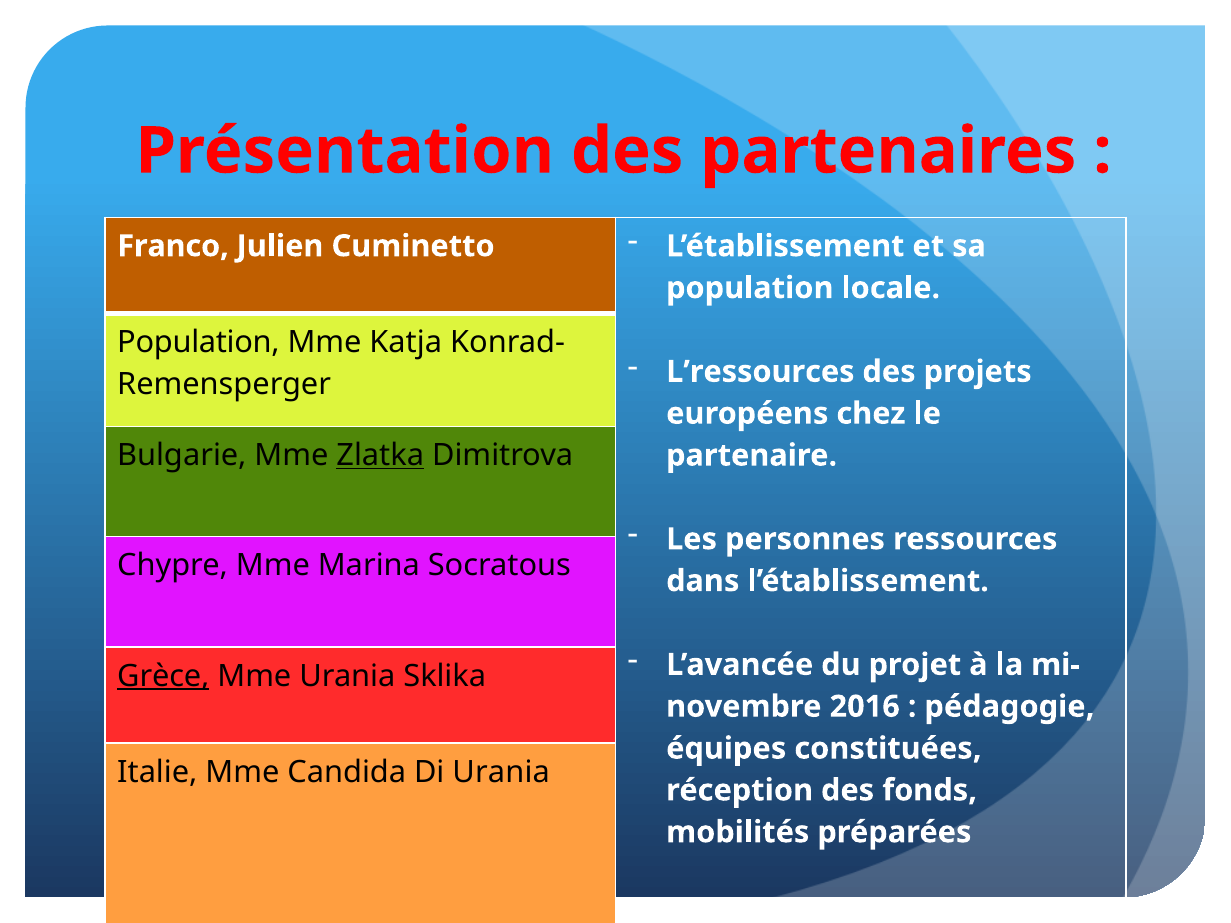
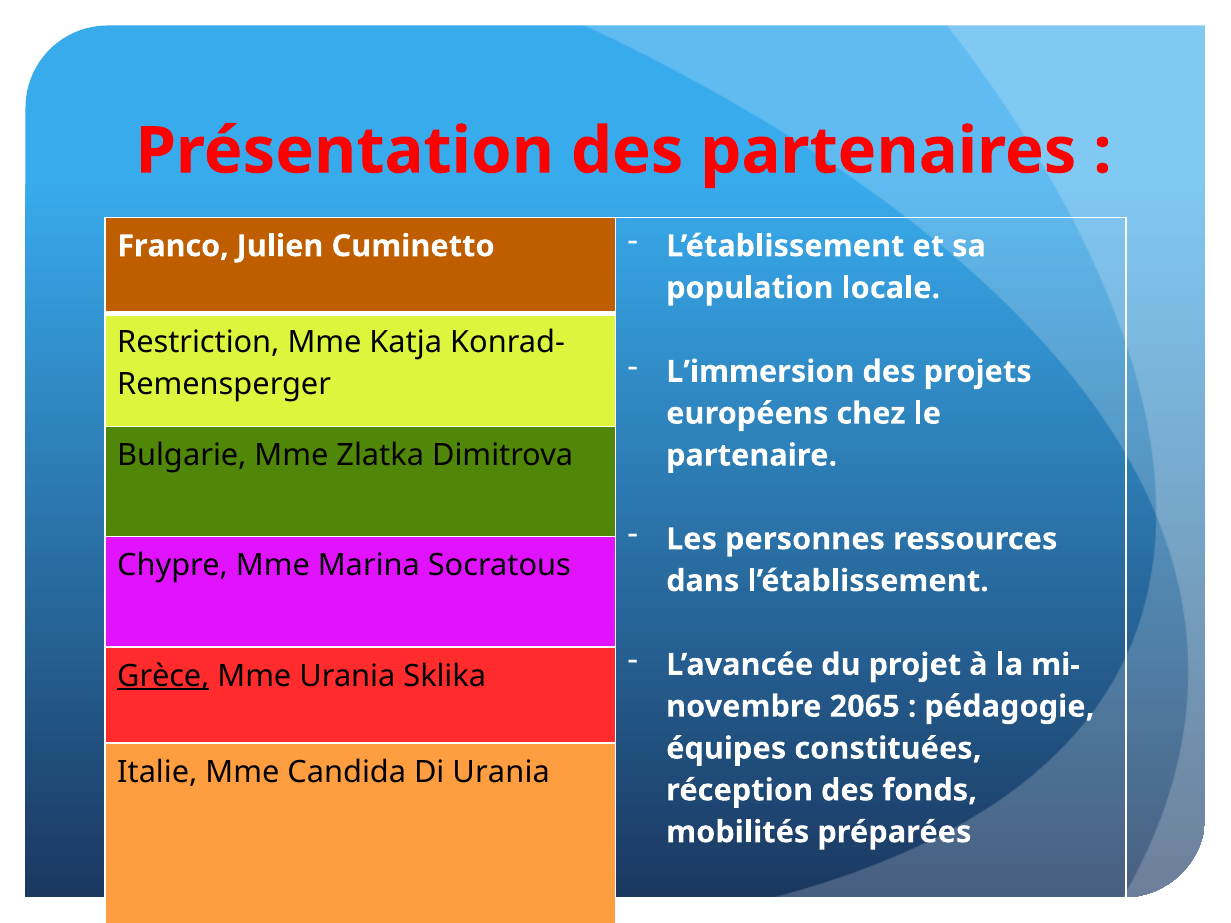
Population at (198, 342): Population -> Restriction
L’ressources: L’ressources -> L’immersion
Zlatka underline: present -> none
2016: 2016 -> 2065
